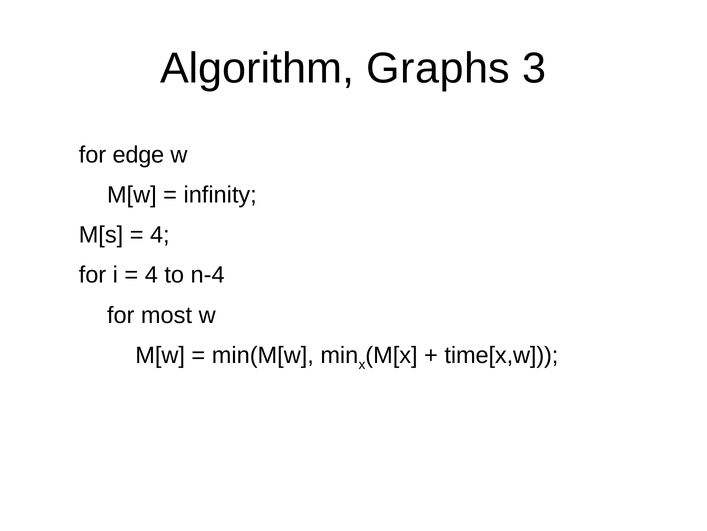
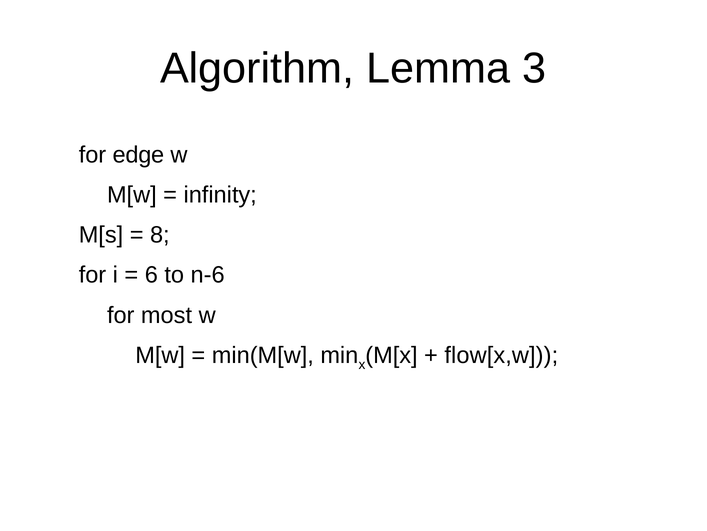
Graphs: Graphs -> Lemma
4 at (160, 235): 4 -> 8
4 at (151, 275): 4 -> 6
n-4: n-4 -> n-6
time[x,w: time[x,w -> flow[x,w
